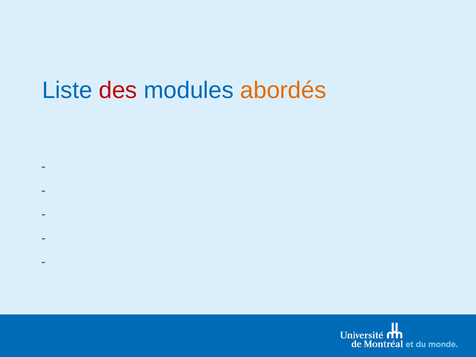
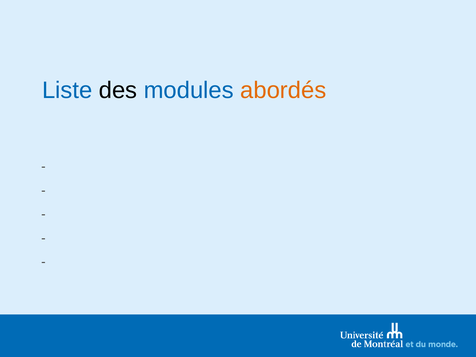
des colour: red -> black
